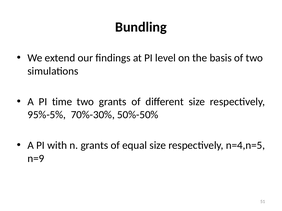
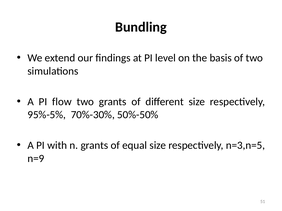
time: time -> flow
n=4,n=5: n=4,n=5 -> n=3,n=5
